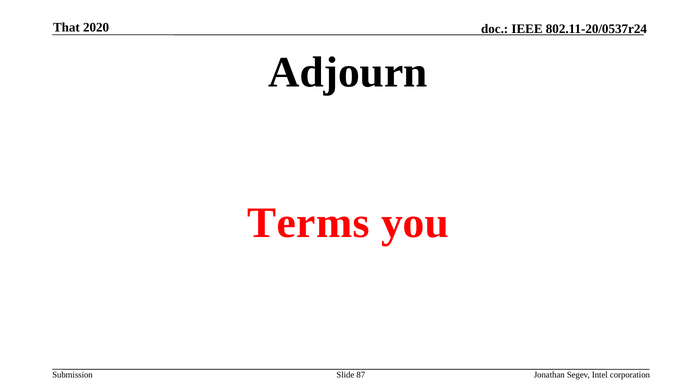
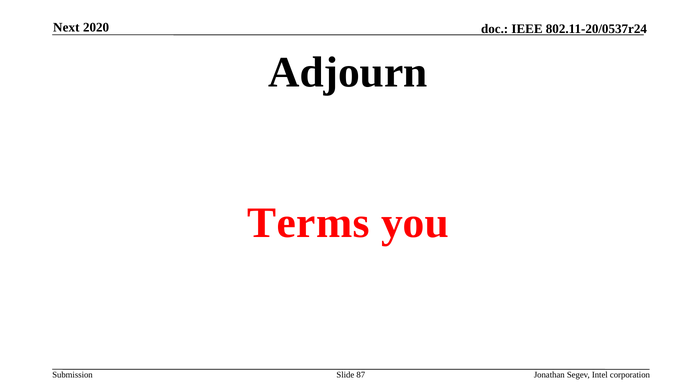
That: That -> Next
